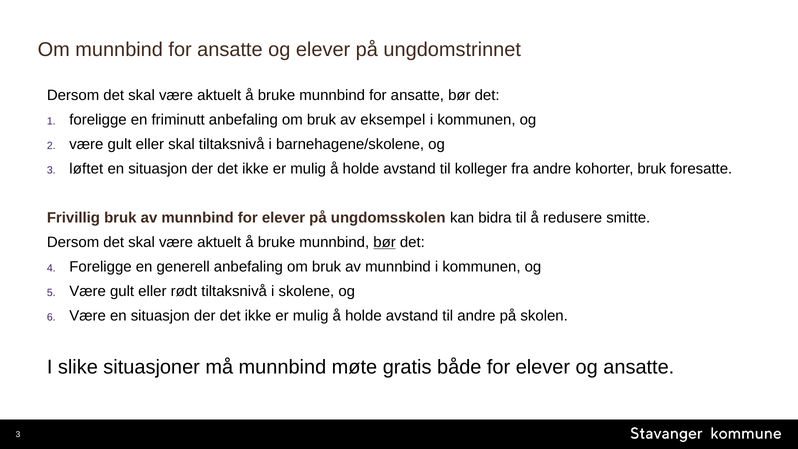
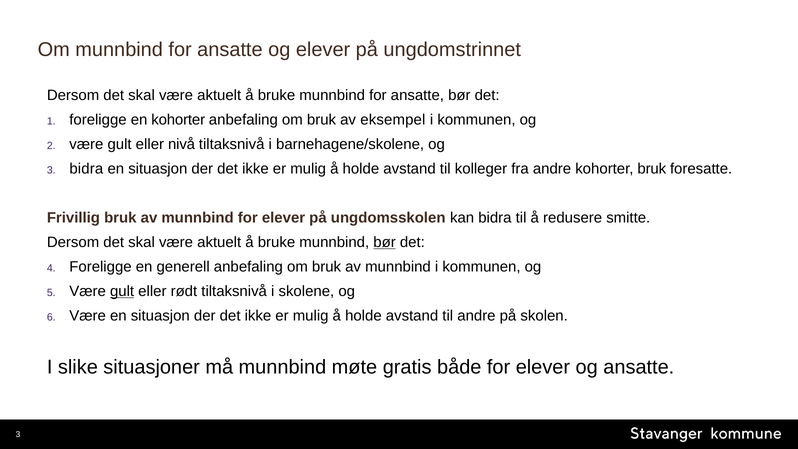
en friminutt: friminutt -> kohorter
eller skal: skal -> nivå
3 løftet: løftet -> bidra
gult at (122, 291) underline: none -> present
